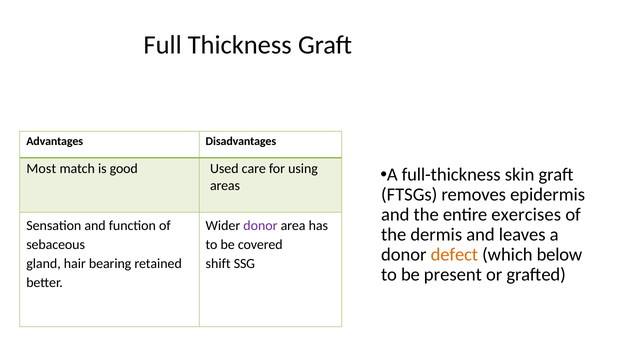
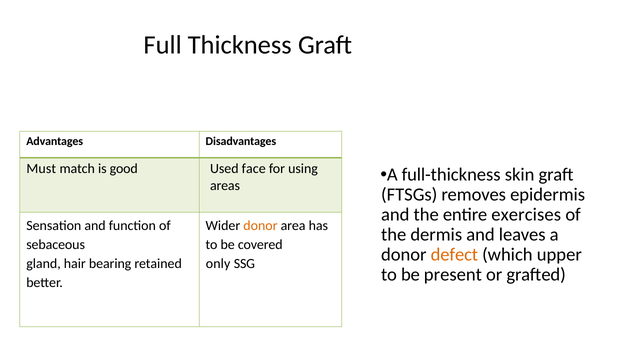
Most: Most -> Must
care: care -> face
donor at (260, 226) colour: purple -> orange
below: below -> upper
shift: shift -> only
